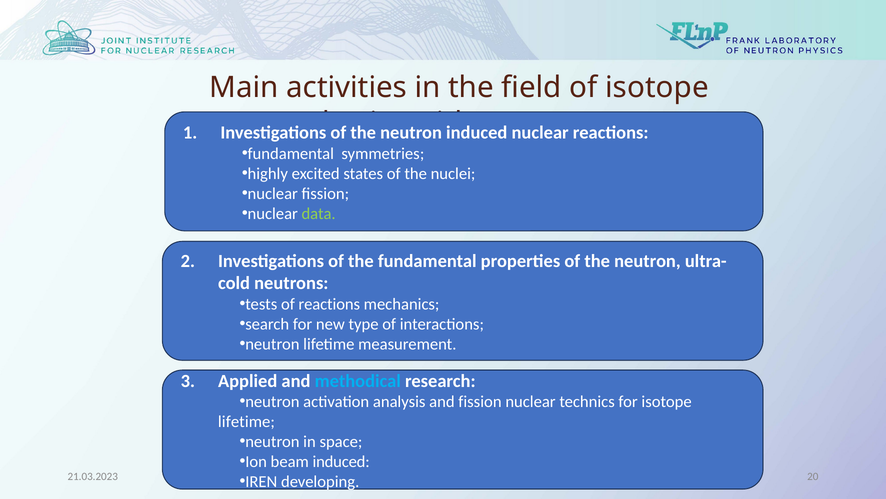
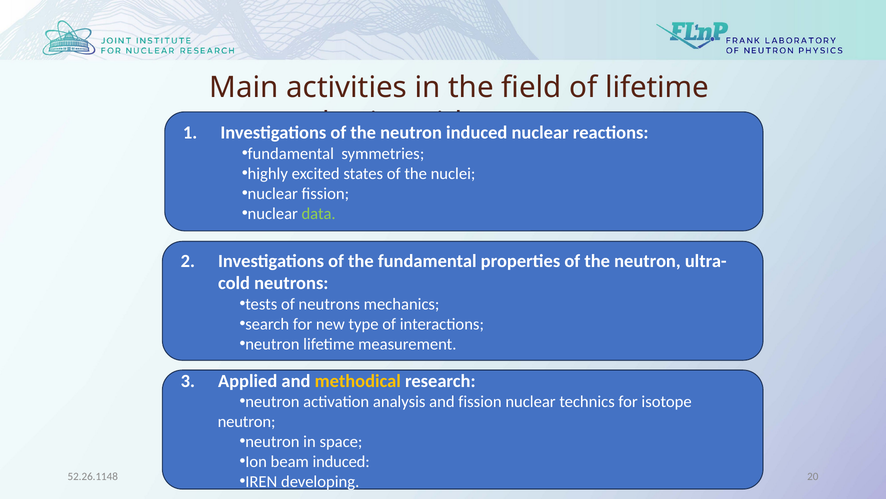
of isotope: isotope -> lifetime
of reactions: reactions -> neutrons
methodical colour: light blue -> yellow
lifetime at (246, 421): lifetime -> neutron
21.03.2023: 21.03.2023 -> 52.26.1148
